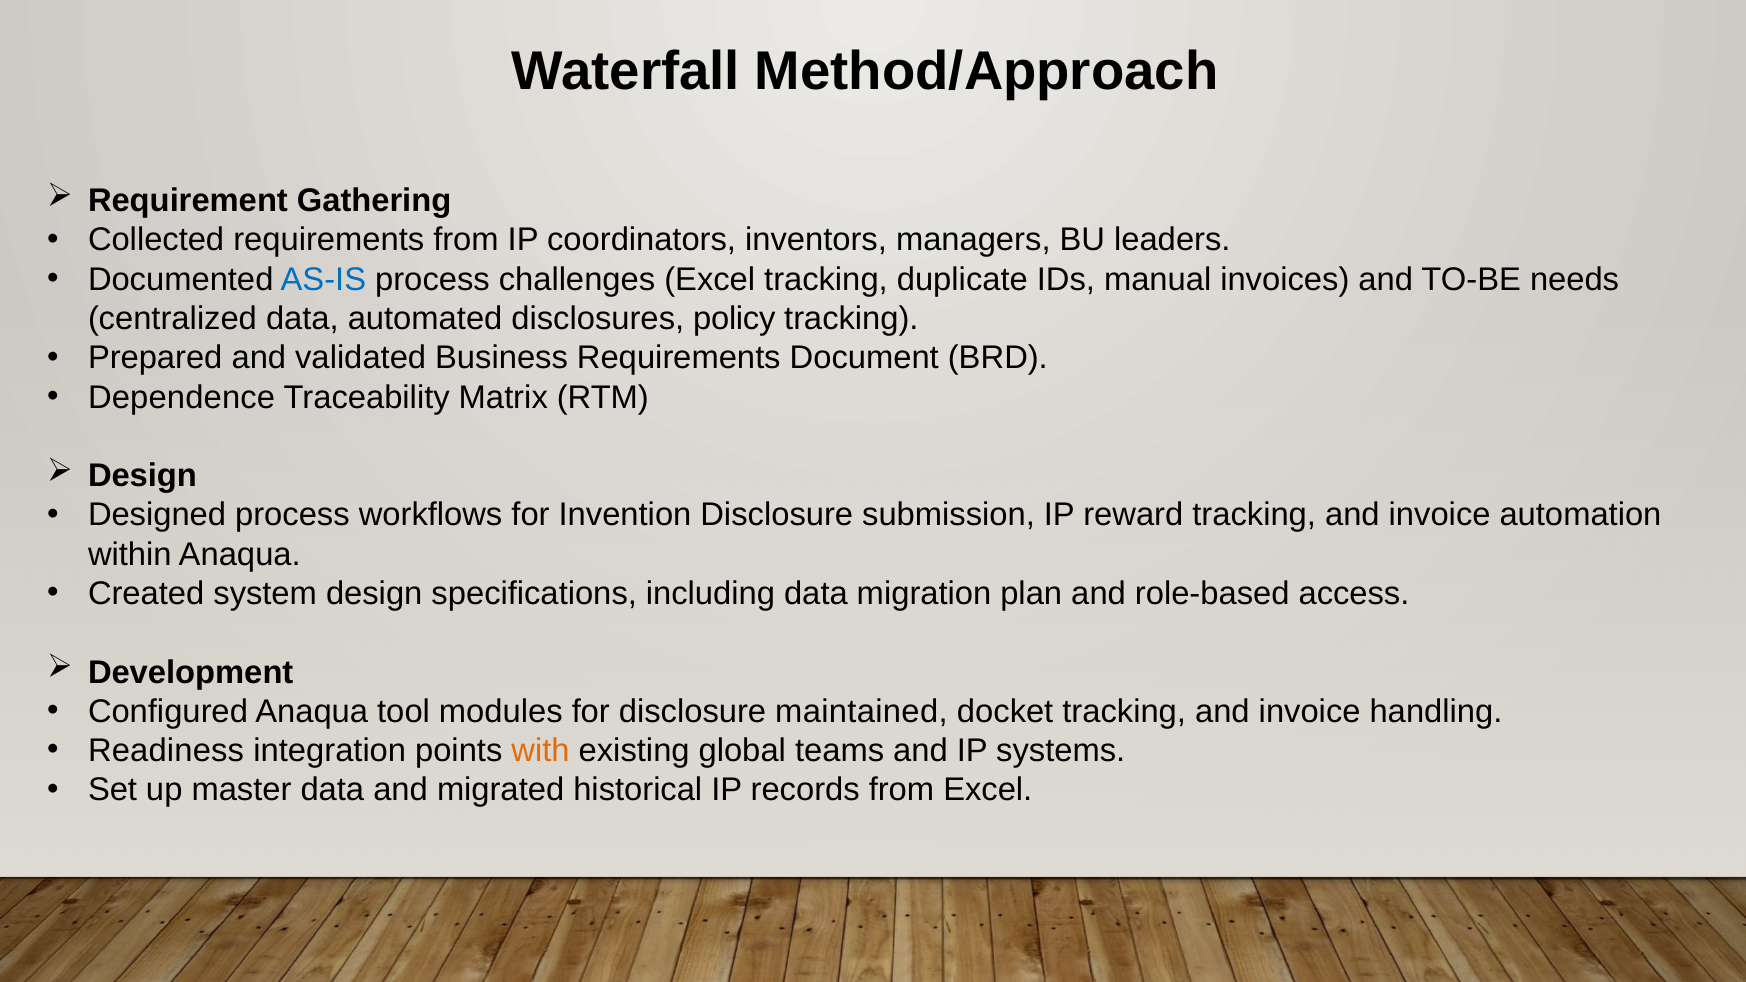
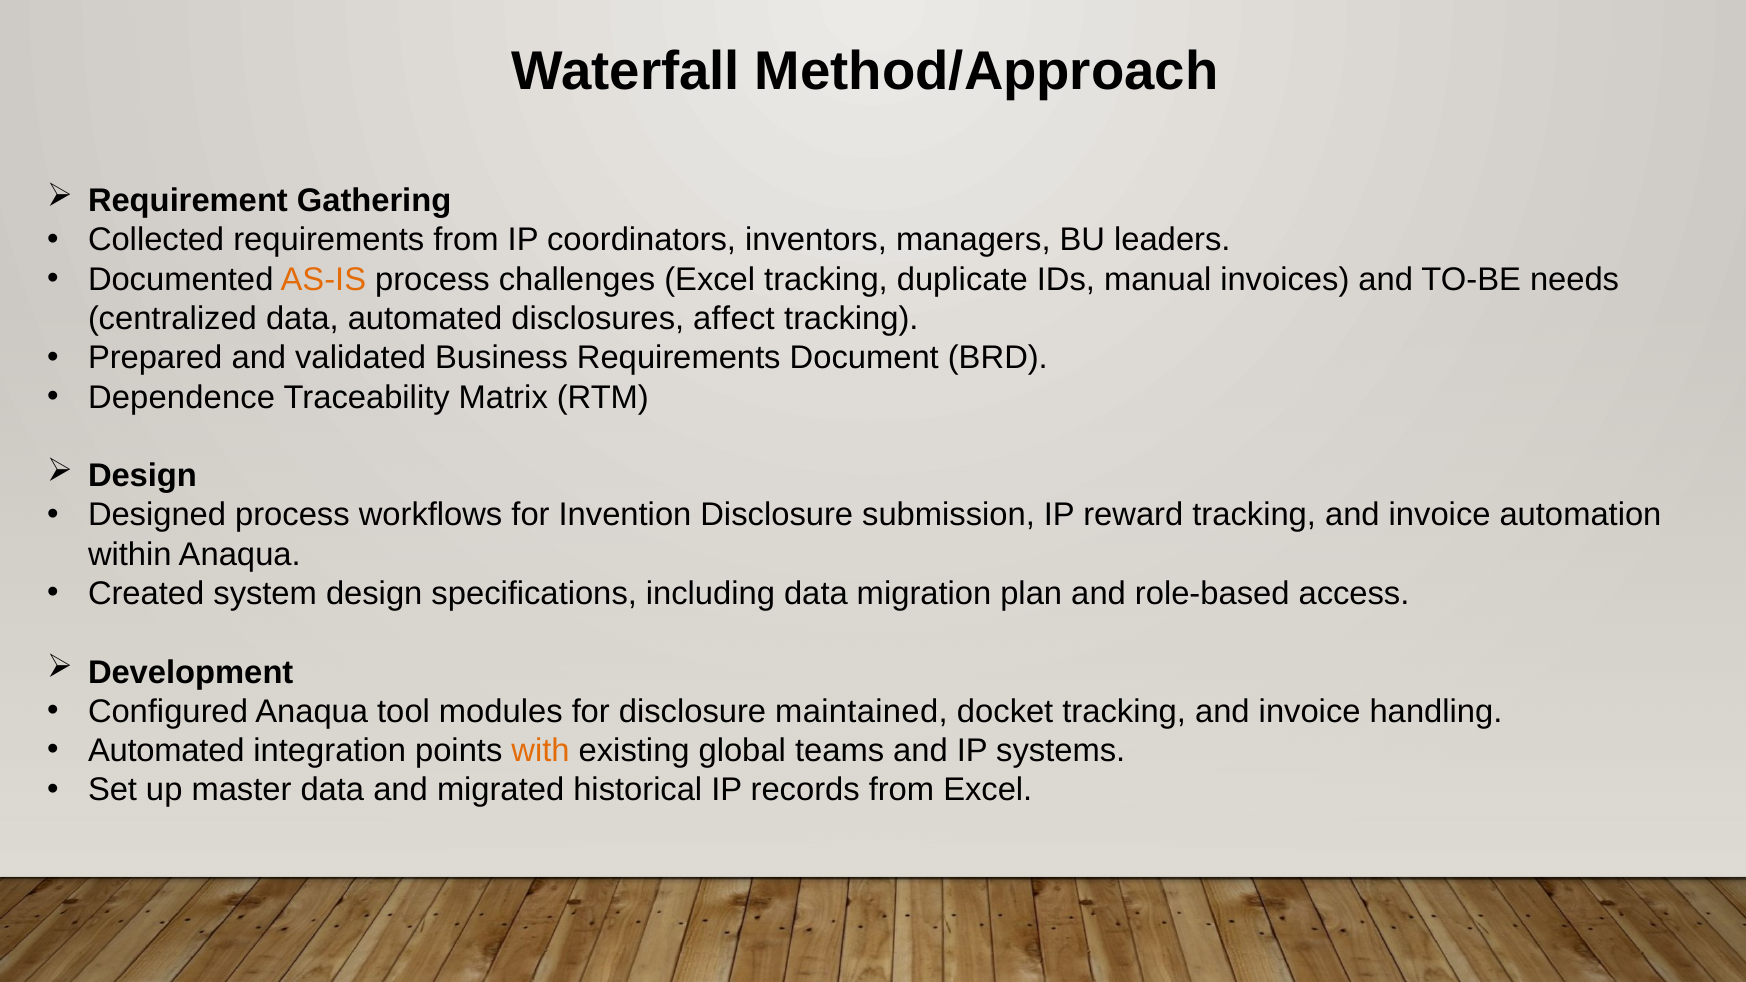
AS-IS colour: blue -> orange
policy: policy -> affect
Readiness at (166, 751): Readiness -> Automated
